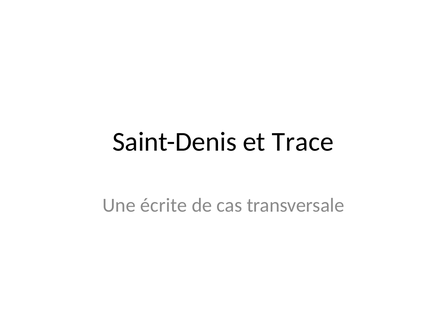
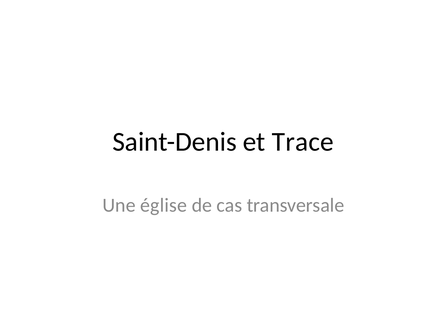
écrite: écrite -> église
